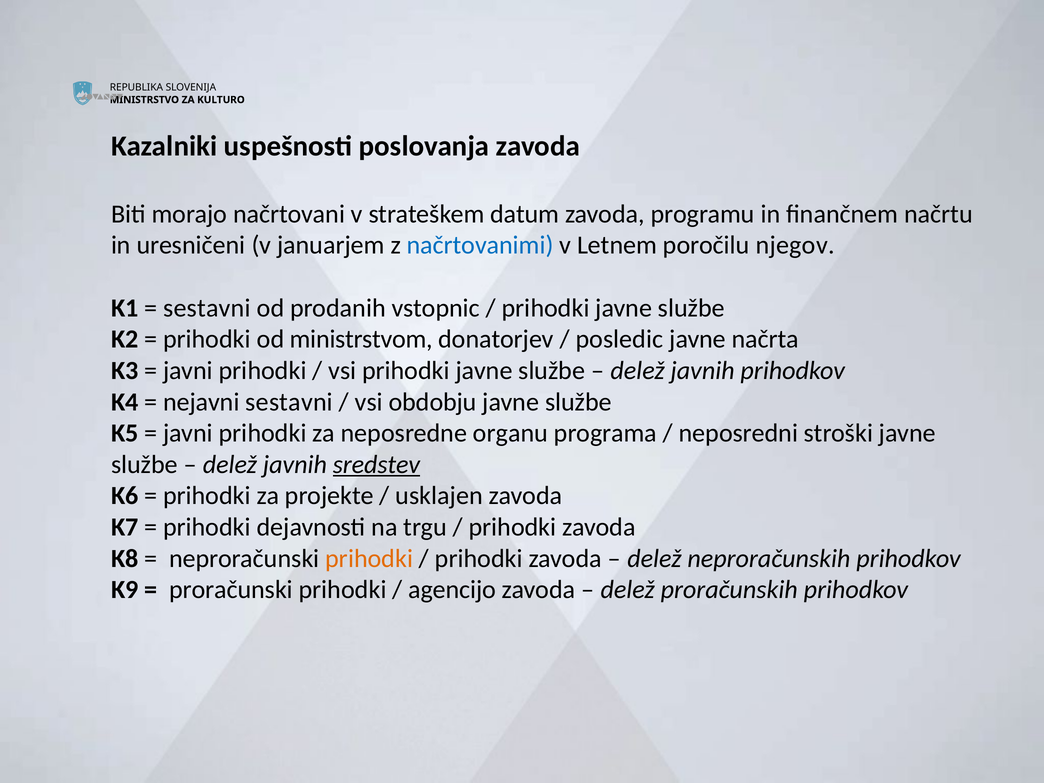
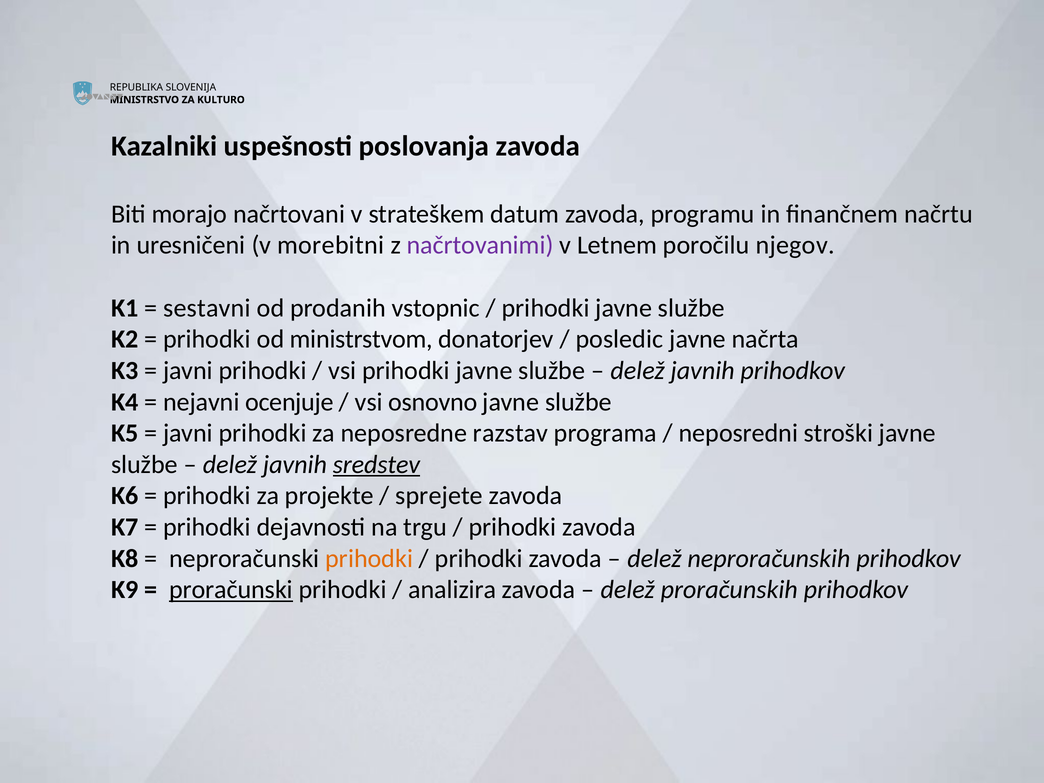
januarjem: januarjem -> morebitni
načrtovanimi colour: blue -> purple
nejavni sestavni: sestavni -> ocenjuje
obdobju: obdobju -> osnovno
organu: organu -> razstav
usklajen: usklajen -> sprejete
proračunski underline: none -> present
agencijo: agencijo -> analizira
